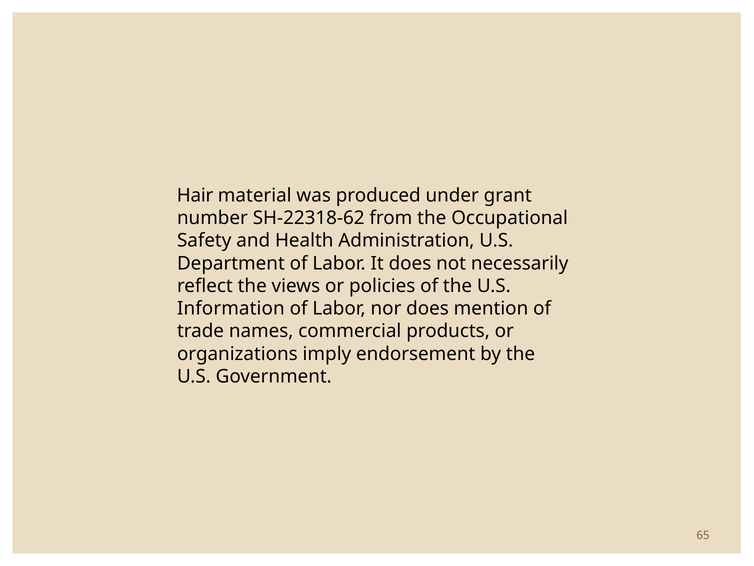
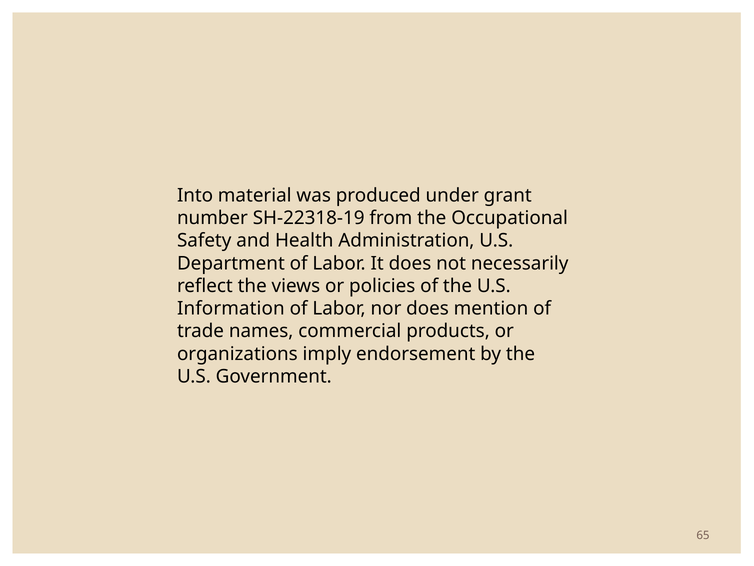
Hair: Hair -> Into
SH-22318-62: SH-22318-62 -> SH-22318-19
